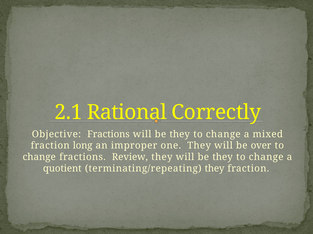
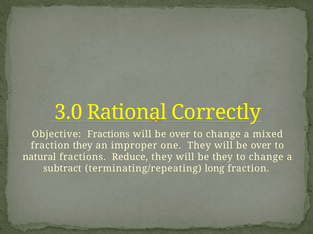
2.1: 2.1 -> 3.0
they at (180, 135): they -> over
fraction long: long -> they
change at (39, 158): change -> natural
Review: Review -> Reduce
quotient: quotient -> subtract
terminating/repeating they: they -> long
